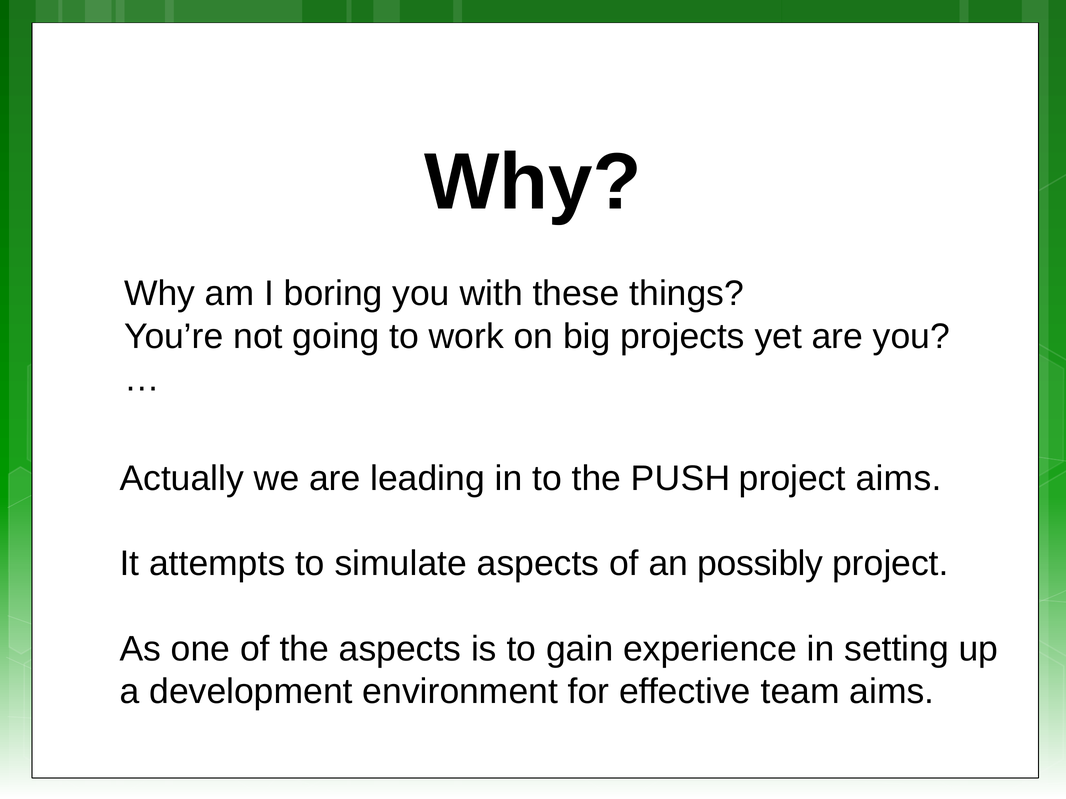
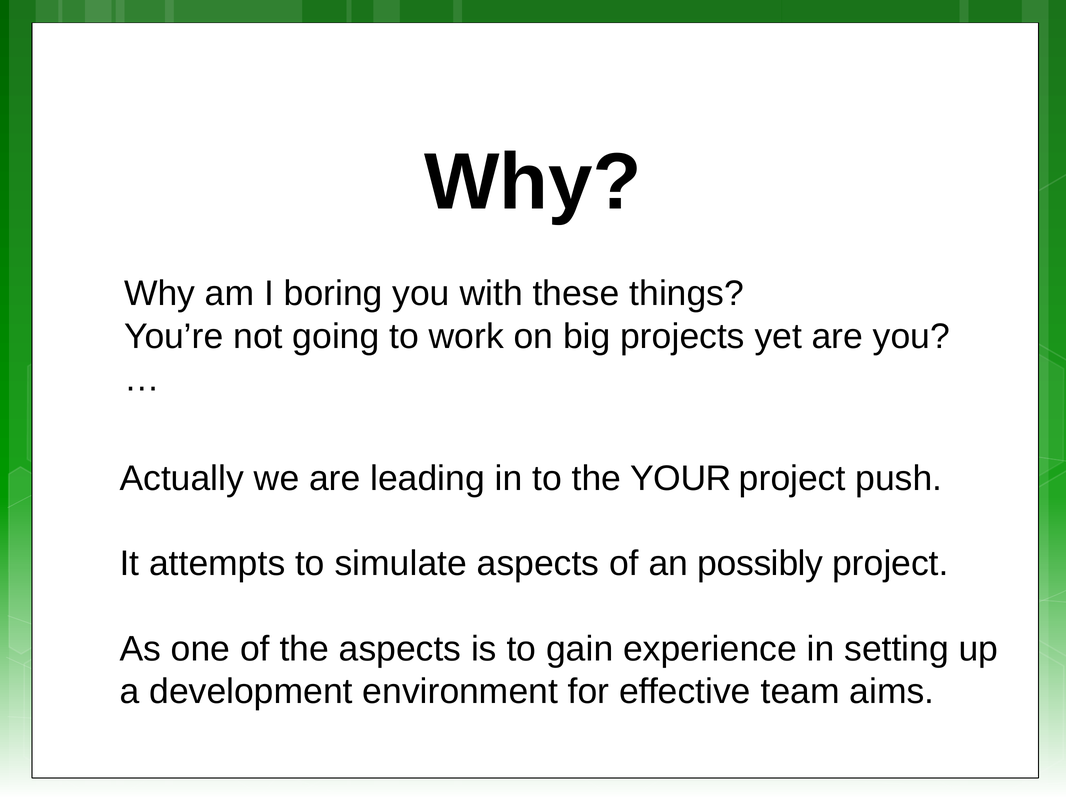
PUSH: PUSH -> YOUR
project aims: aims -> push
